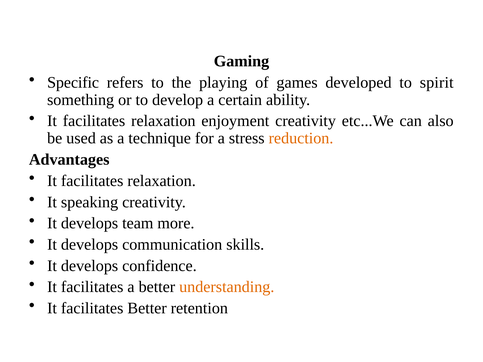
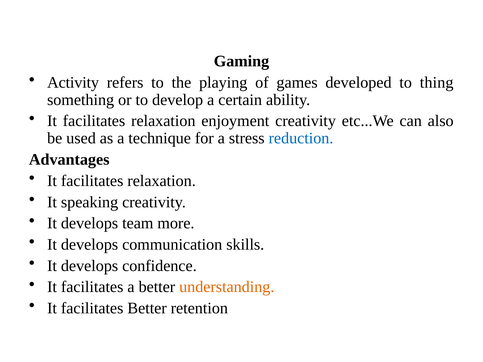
Specific: Specific -> Activity
spirit: spirit -> thing
reduction colour: orange -> blue
